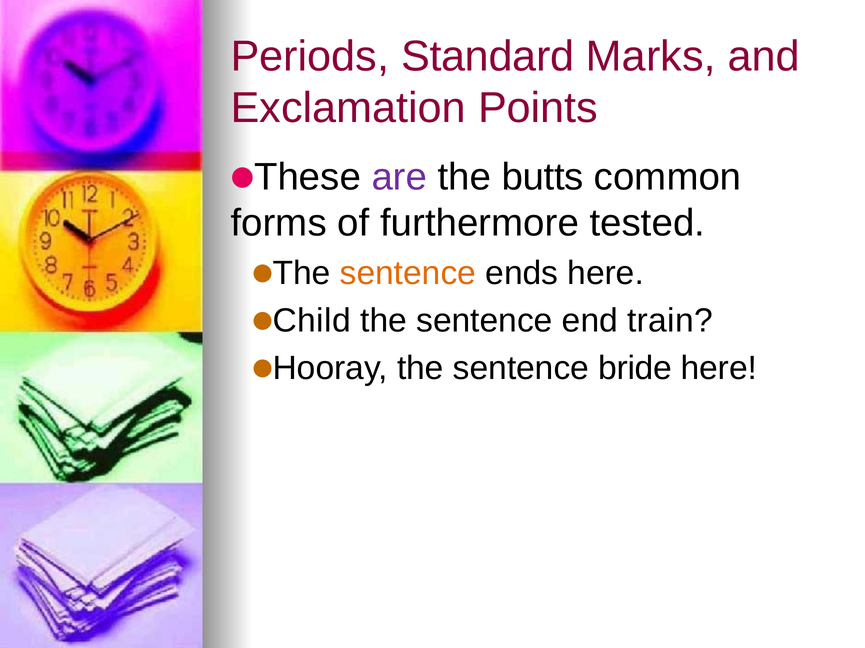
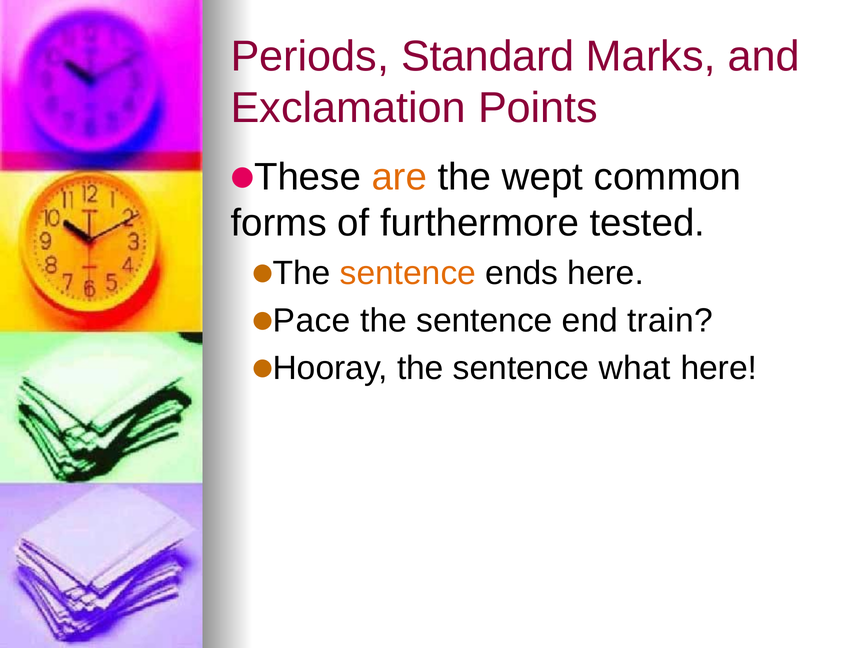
are colour: purple -> orange
butts: butts -> wept
Child: Child -> Pace
bride: bride -> what
